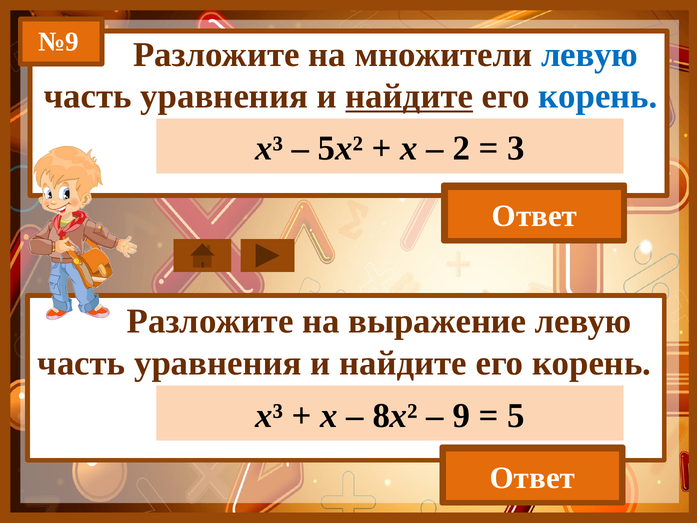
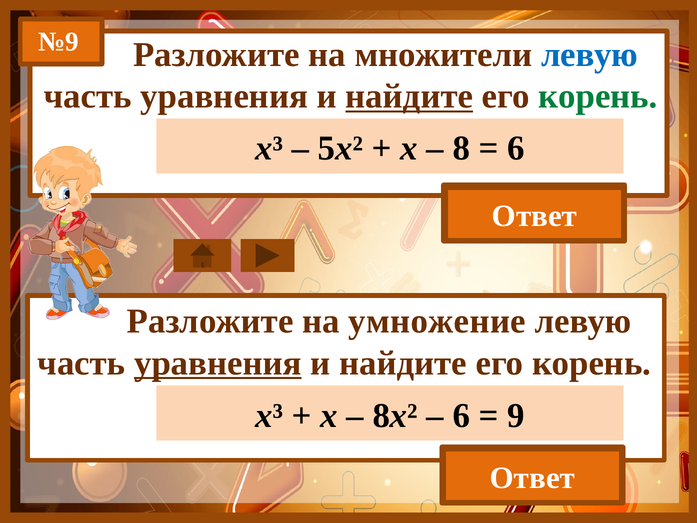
корень at (598, 96) colour: blue -> green
2 at (461, 148): 2 -> 8
3 at (516, 148): 3 -> 6
выражение: выражение -> умножение
уравнения at (218, 363) underline: none -> present
9 at (461, 415): 9 -> 6
5 at (516, 415): 5 -> 9
